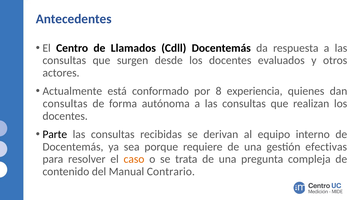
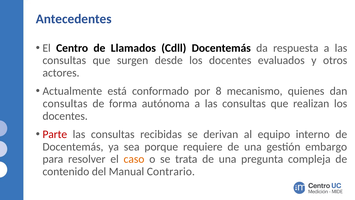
experiencia: experiencia -> mecanismo
Parte colour: black -> red
efectivas: efectivas -> embargo
